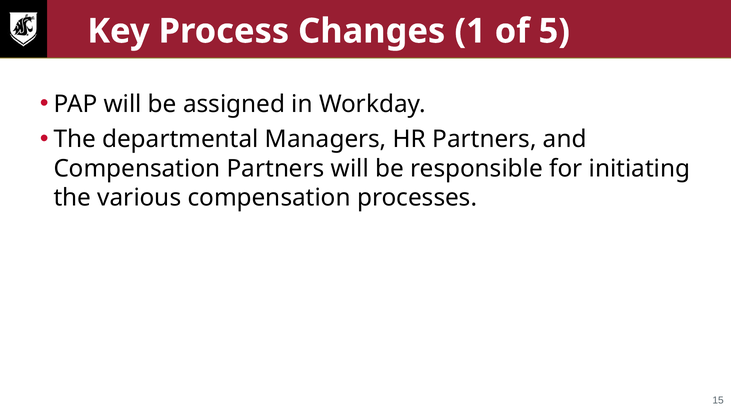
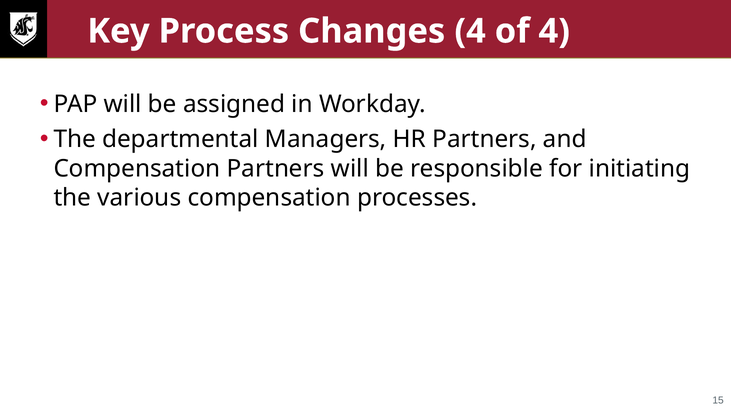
Changes 1: 1 -> 4
of 5: 5 -> 4
